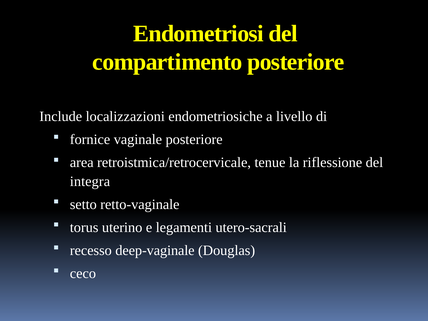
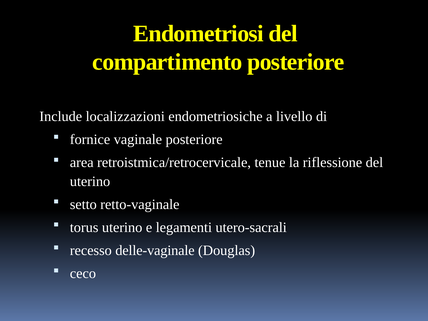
integra at (90, 181): integra -> uterino
deep-vaginale: deep-vaginale -> delle-vaginale
